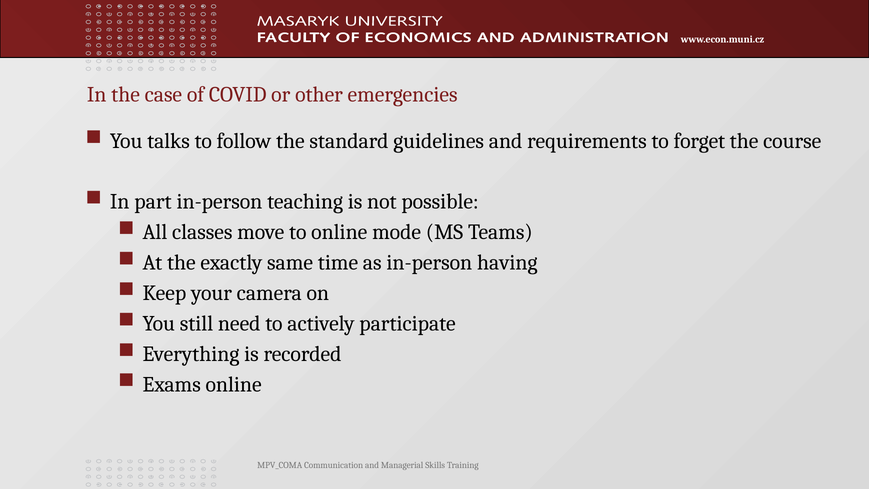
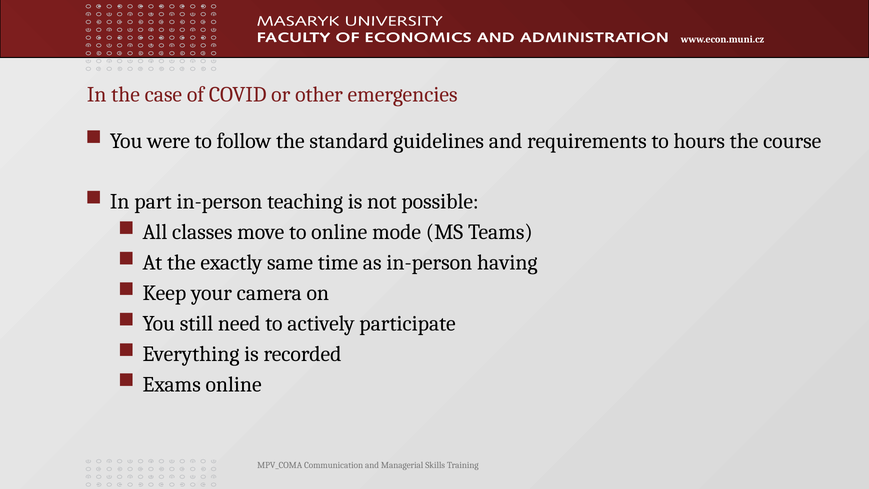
talks: talks -> were
forget: forget -> hours
